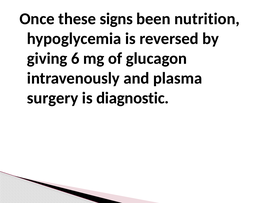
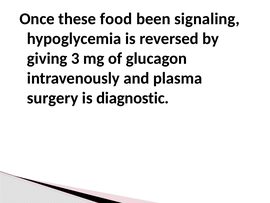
signs: signs -> food
nutrition: nutrition -> signaling
6: 6 -> 3
